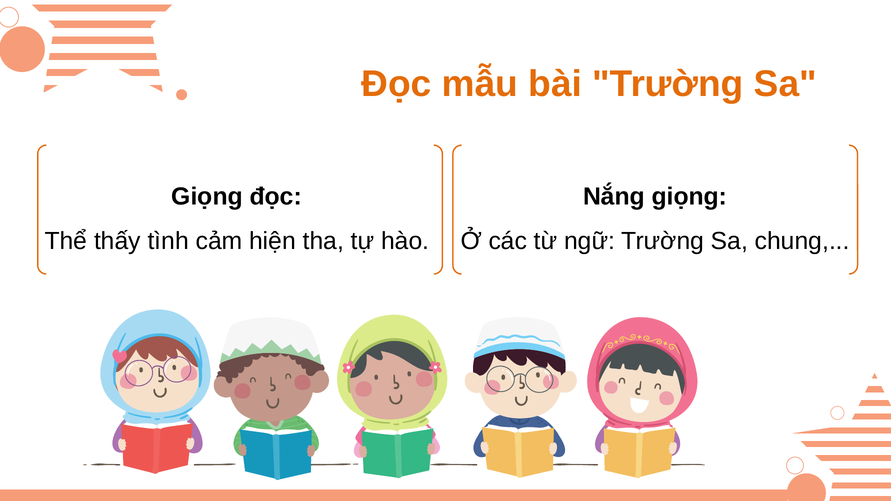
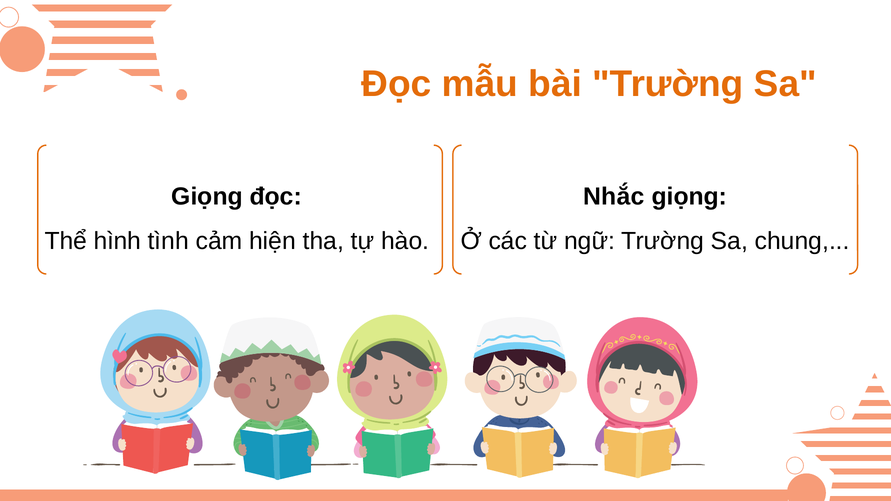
Nắng: Nắng -> Nhắc
thấy: thấy -> hình
